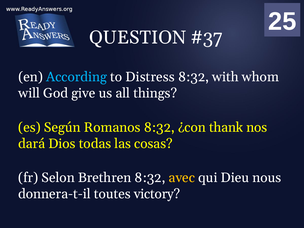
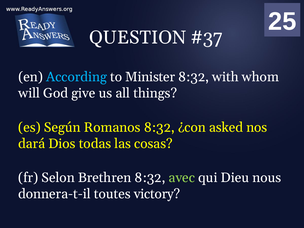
Distress: Distress -> Minister
thank: thank -> asked
avec colour: yellow -> light green
